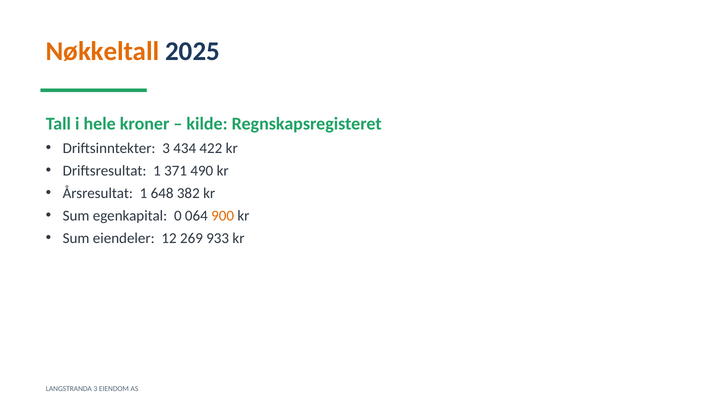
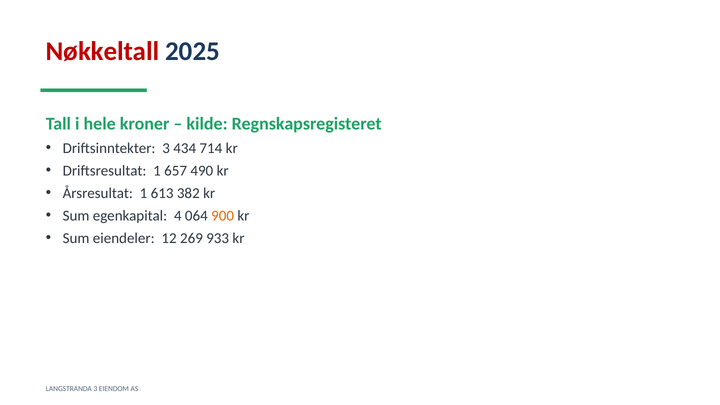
Nøkkeltall colour: orange -> red
422: 422 -> 714
371: 371 -> 657
648: 648 -> 613
0: 0 -> 4
